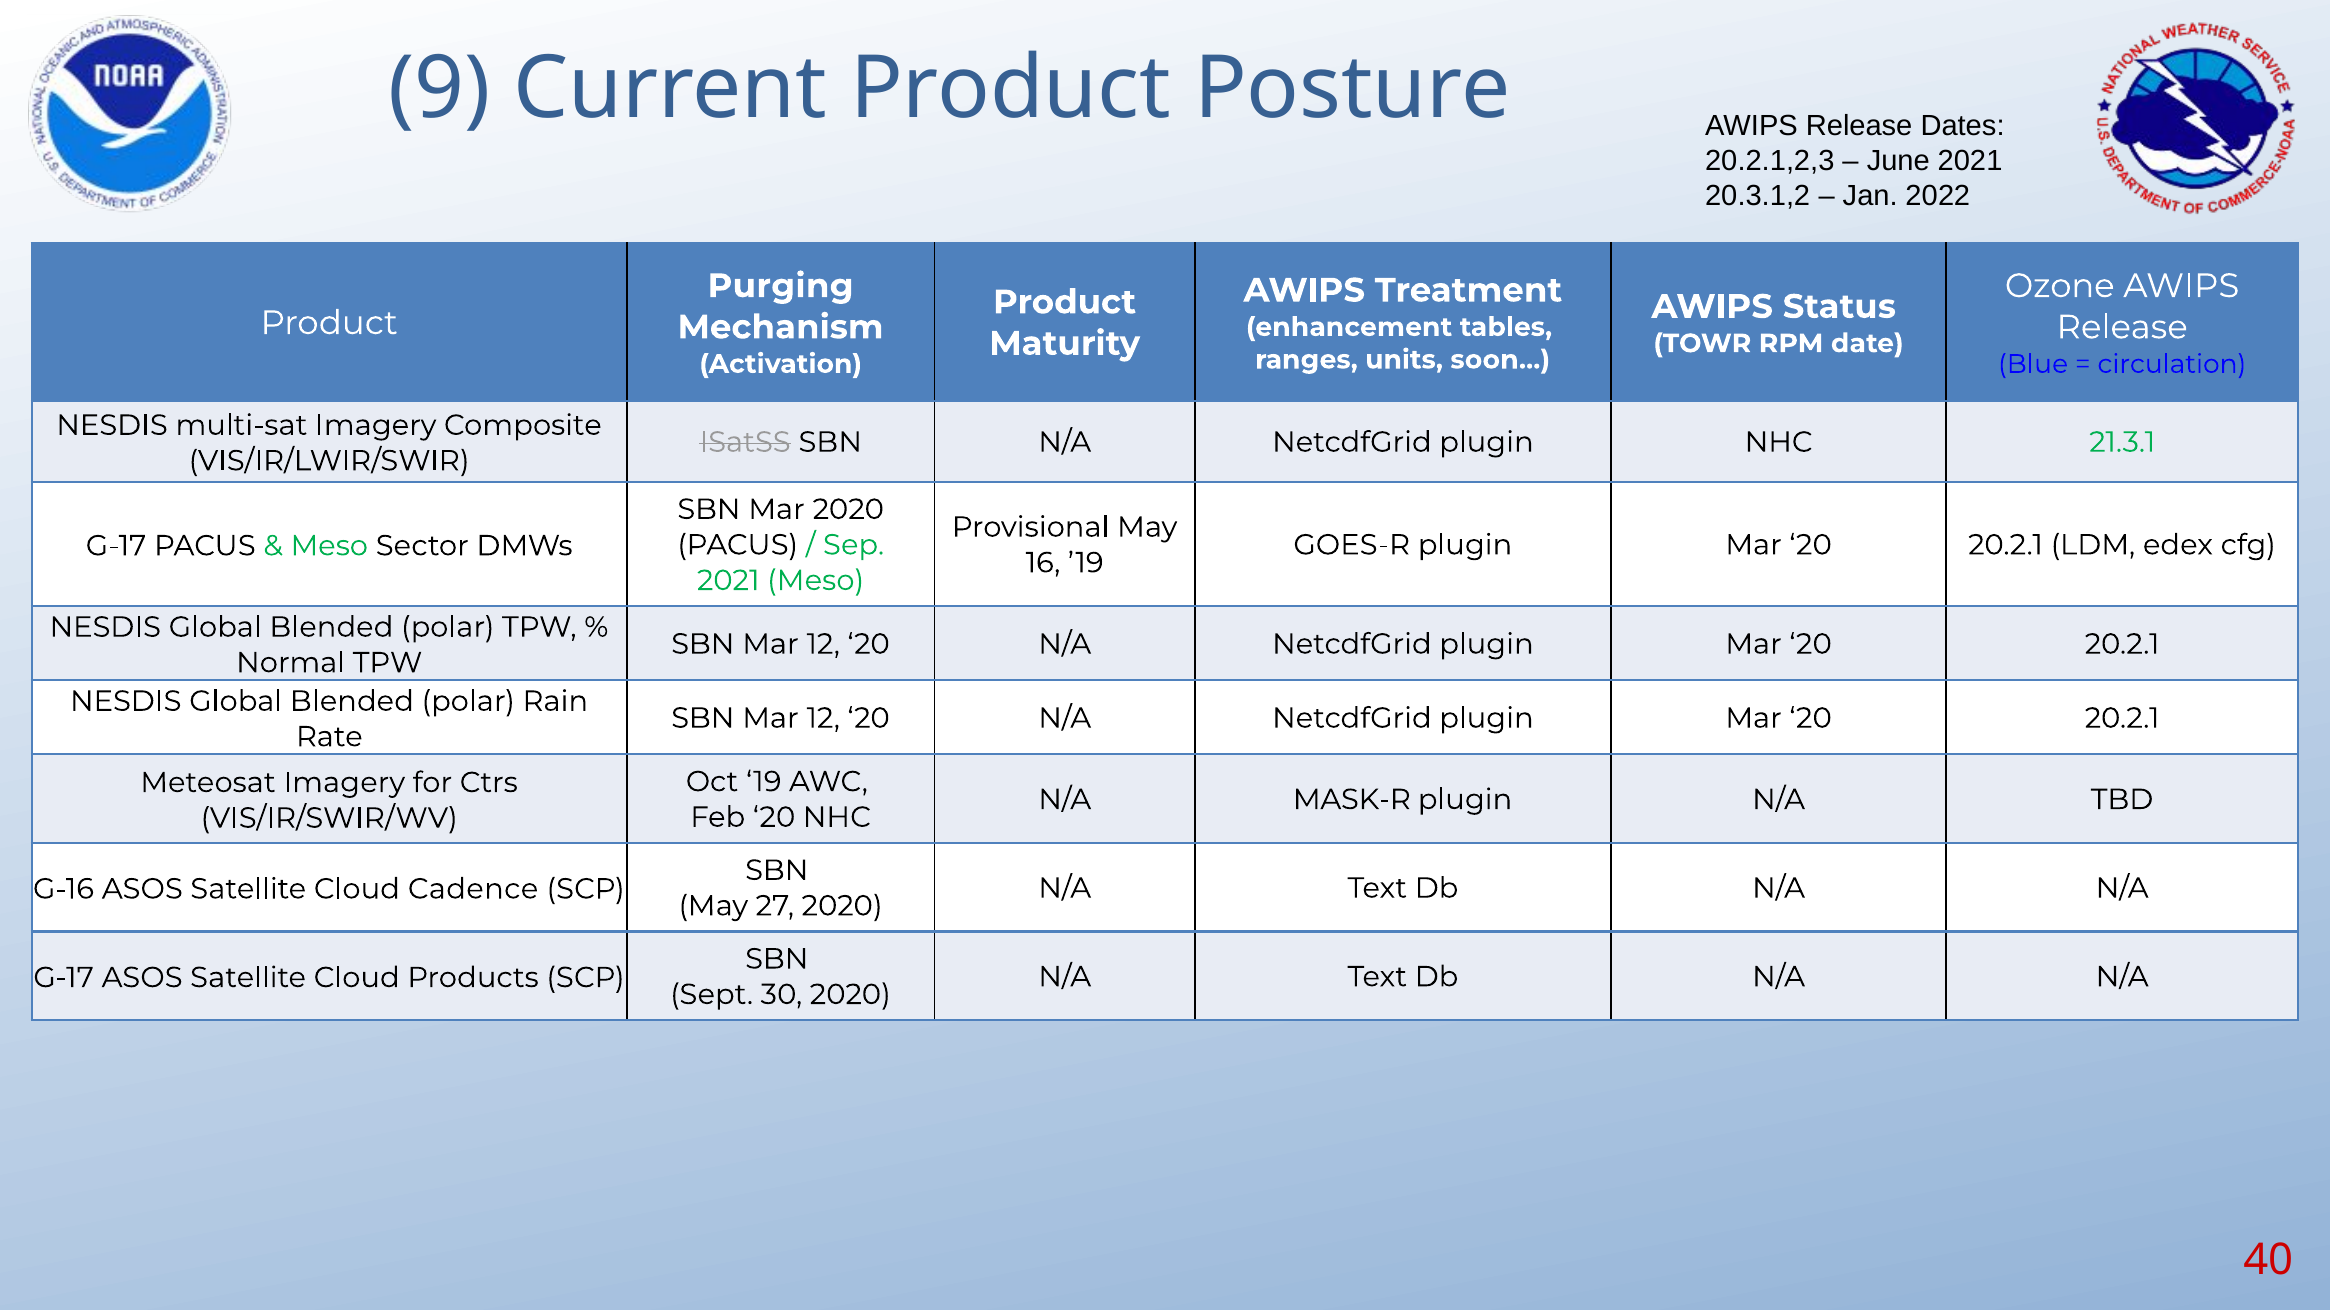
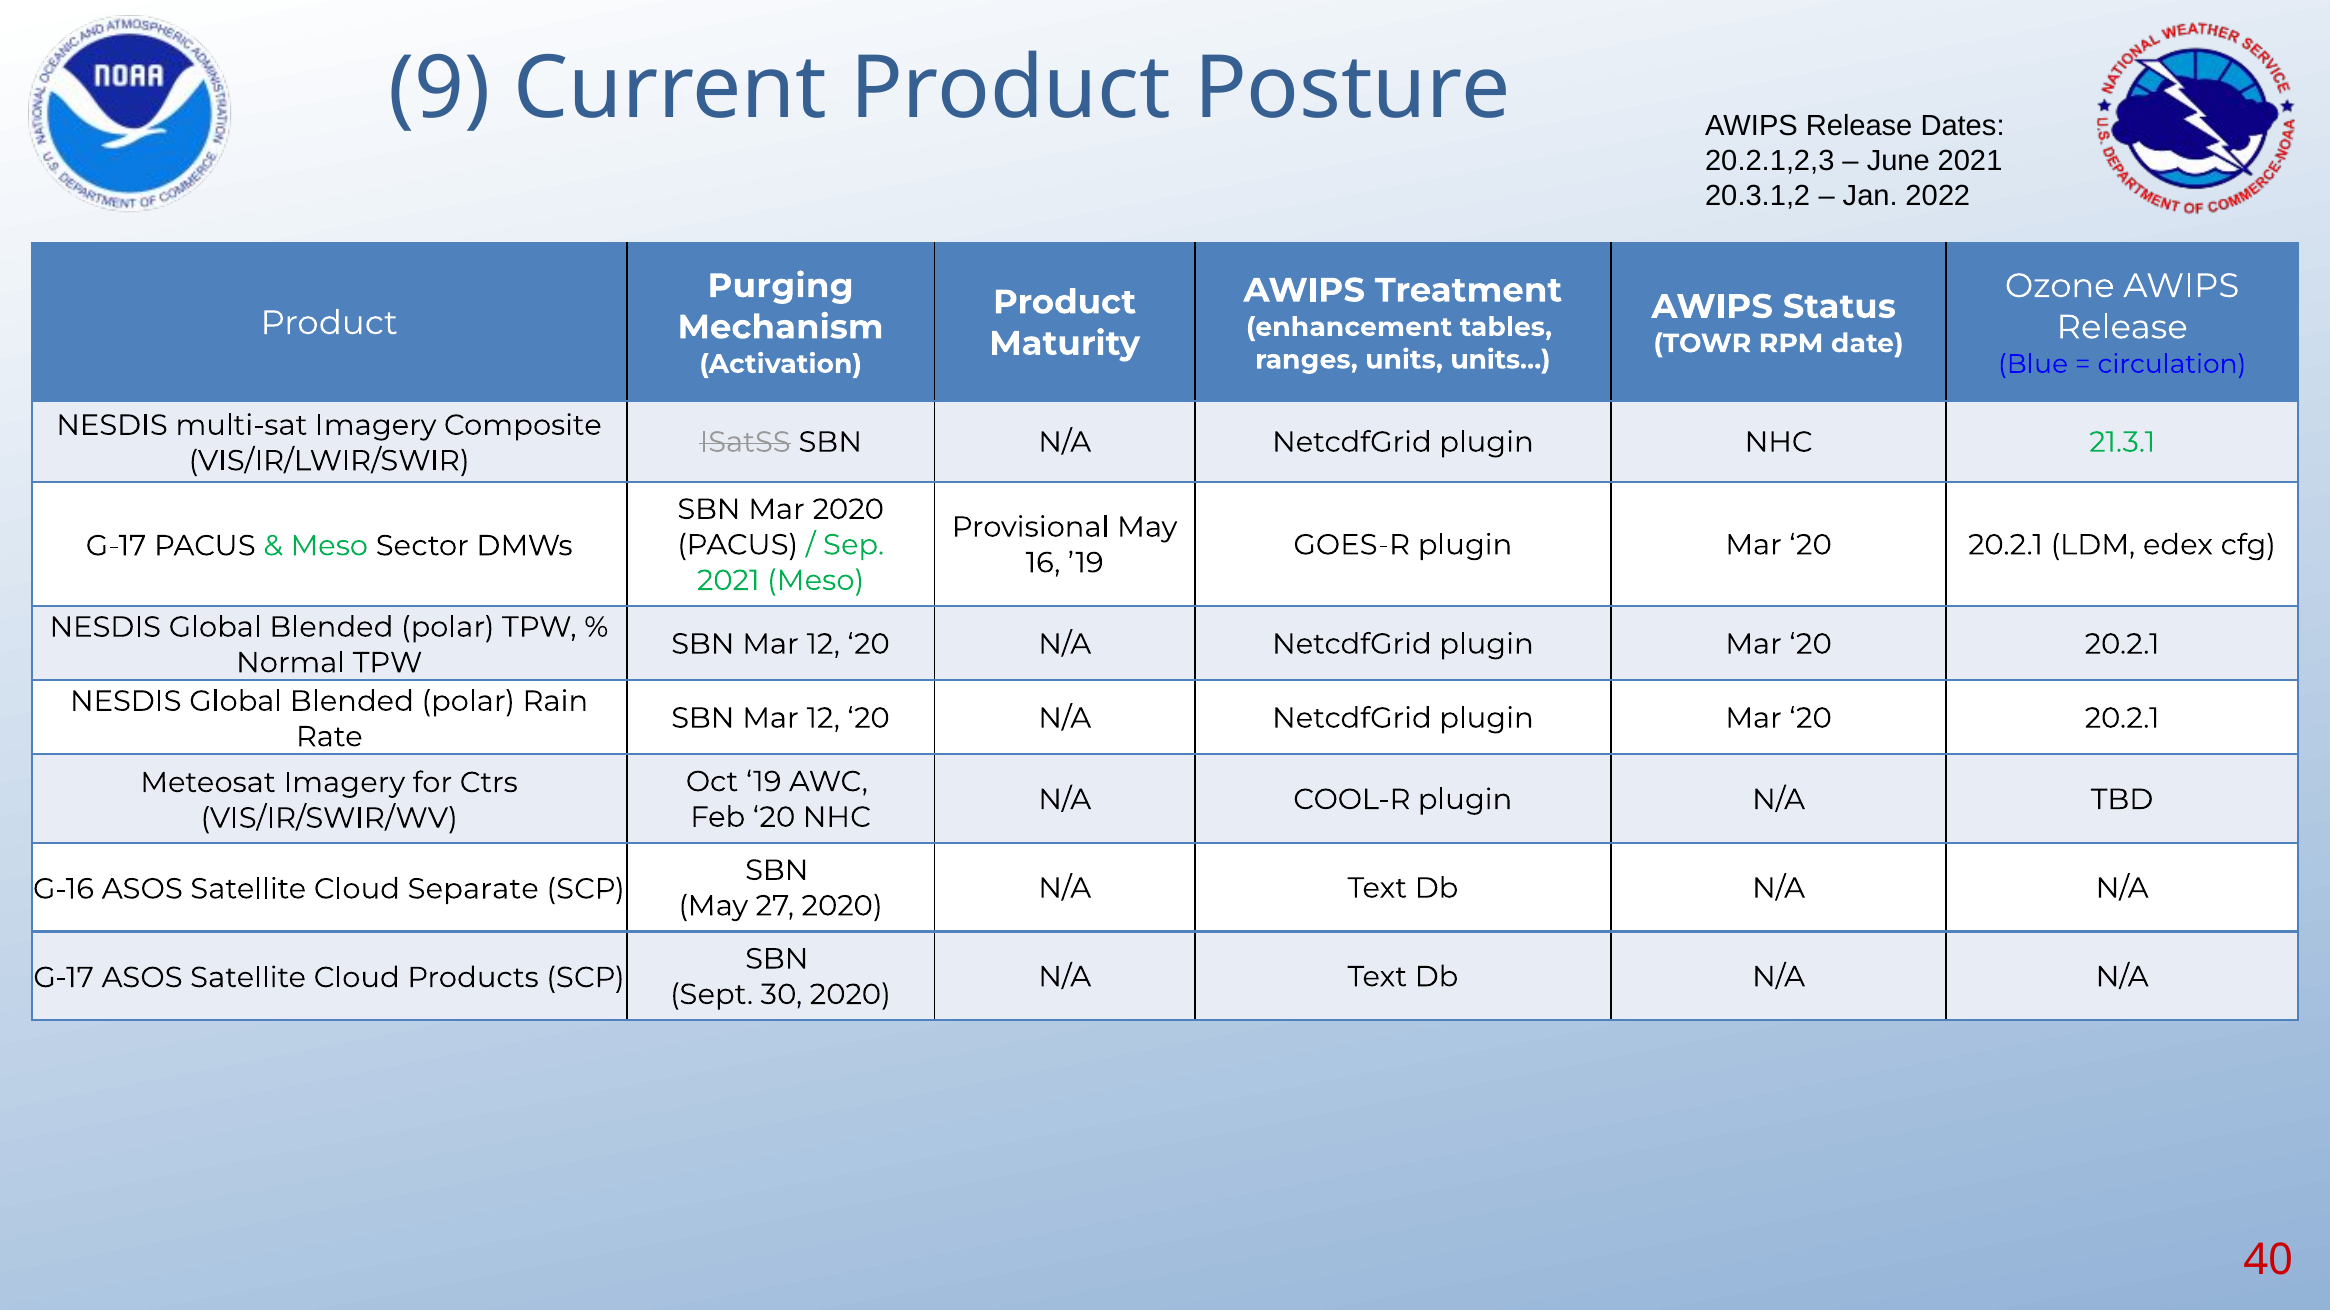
soon…: soon… -> units…
MASK-R: MASK-R -> COOL-R
Cadence: Cadence -> Separate
